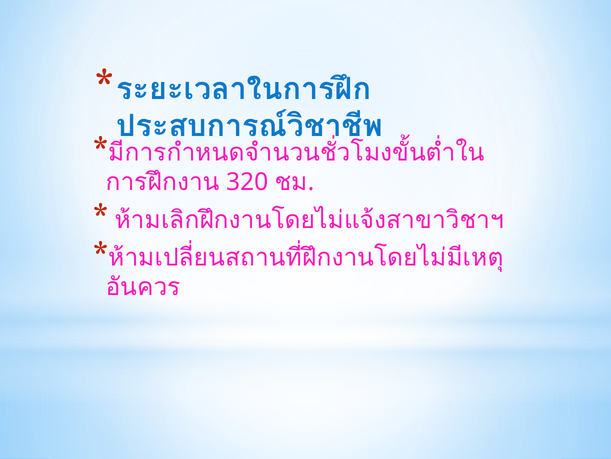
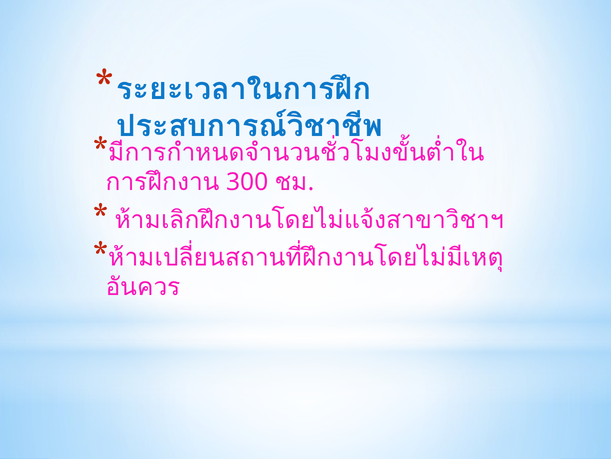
320: 320 -> 300
